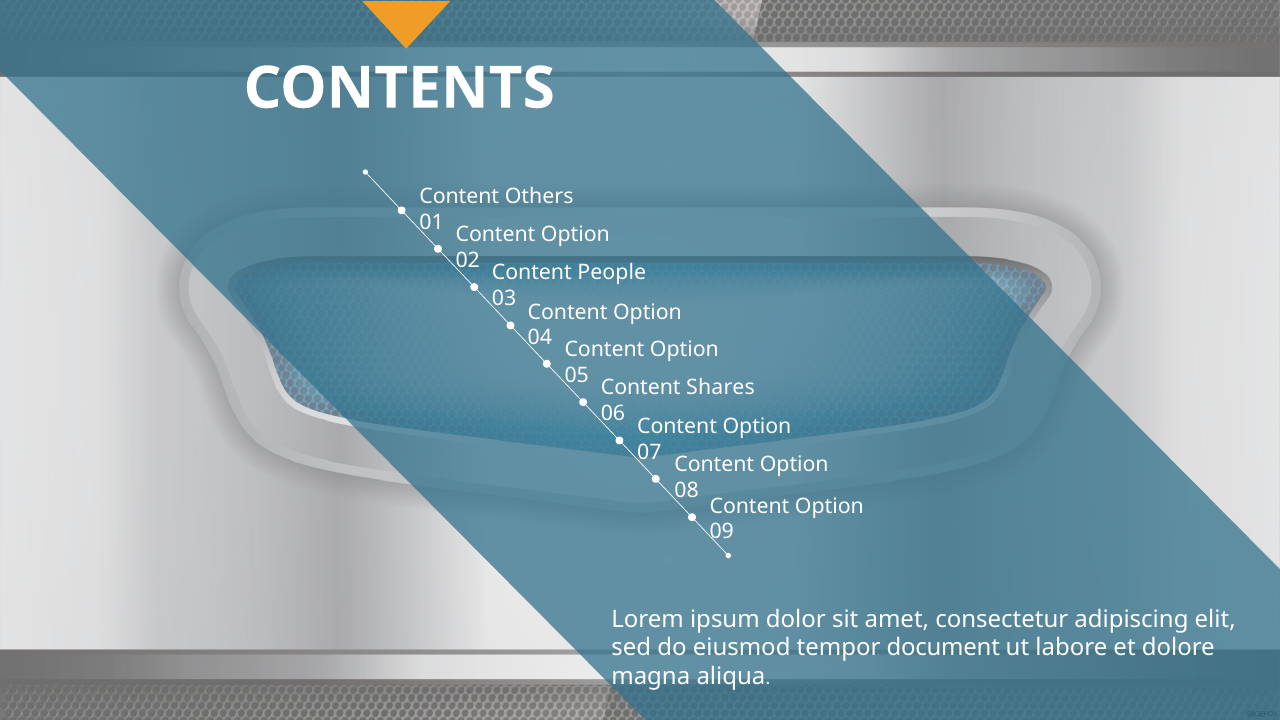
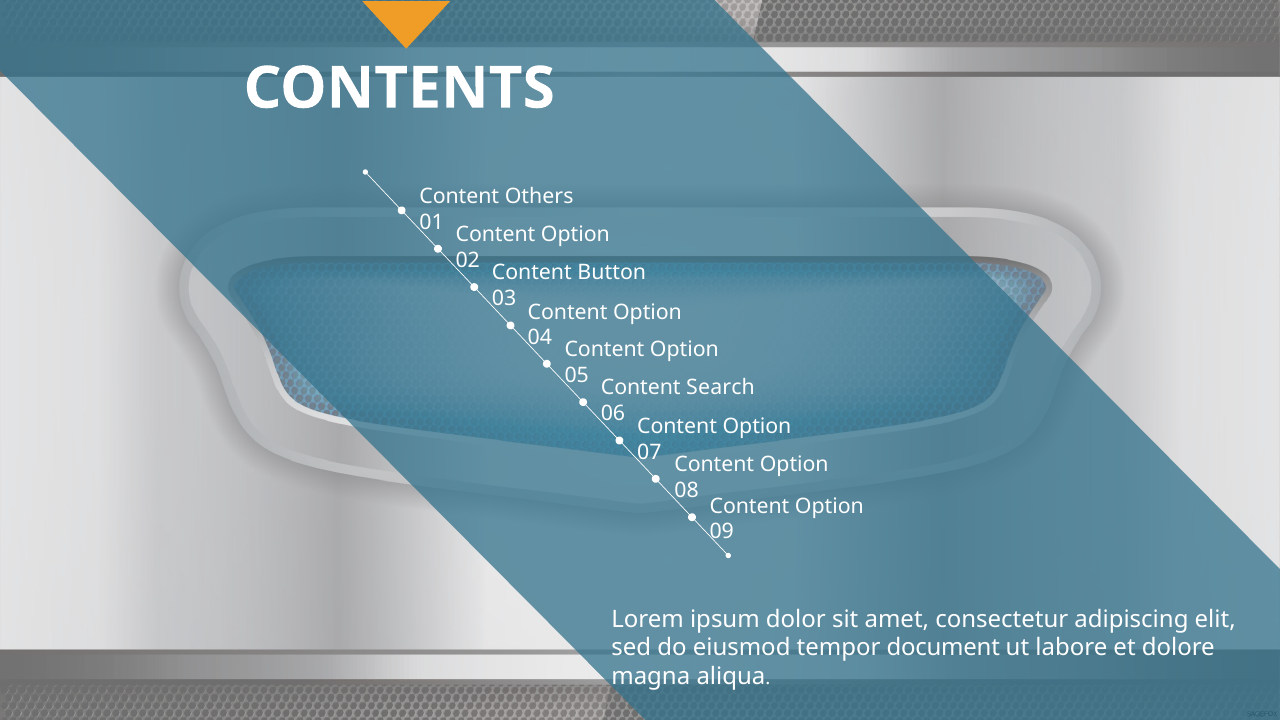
People: People -> Button
Shares: Shares -> Search
